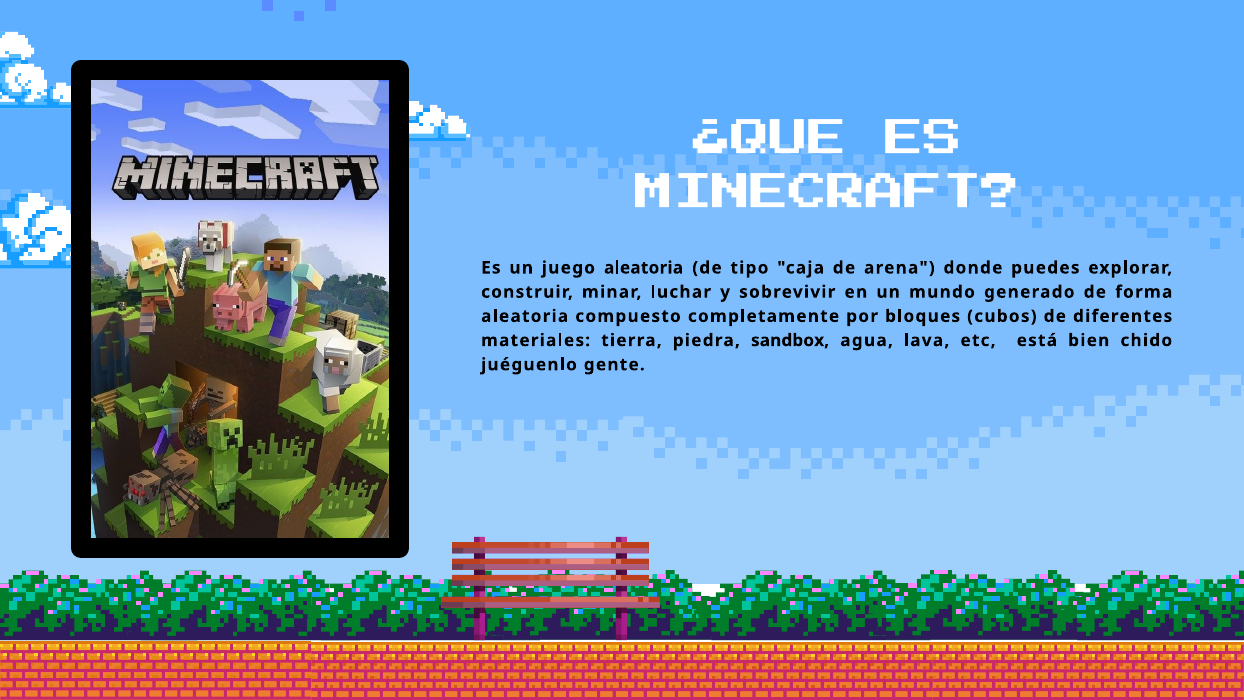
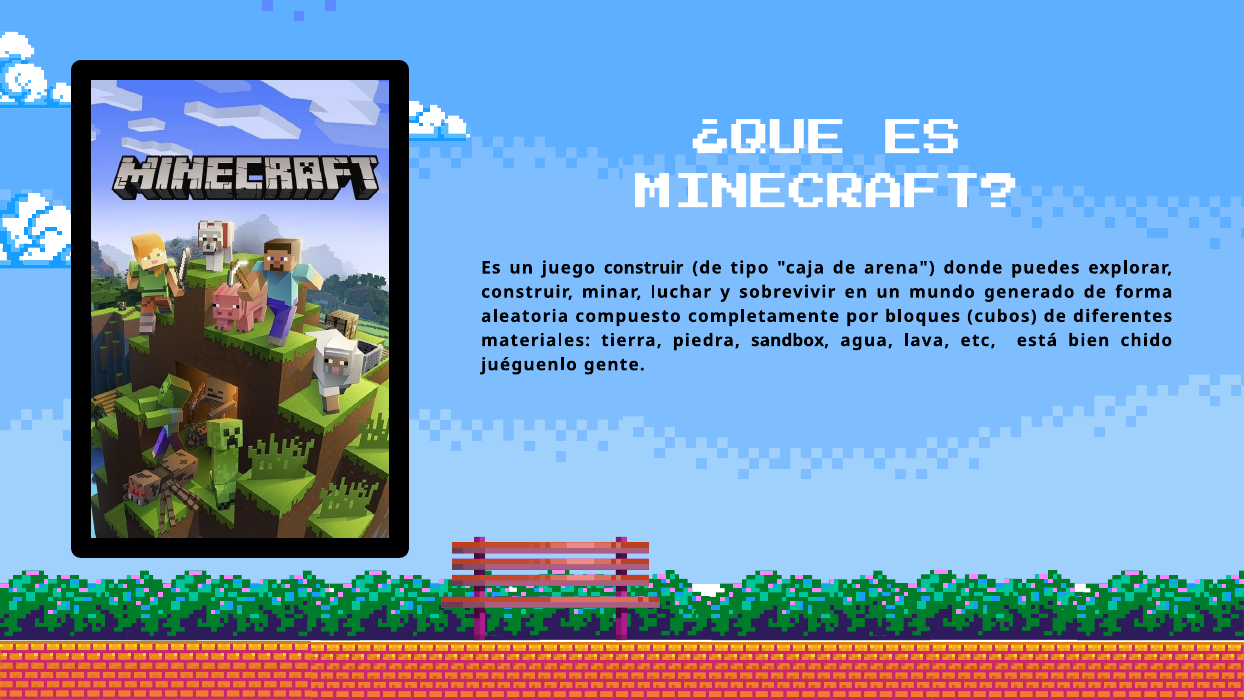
juego aleatoria: aleatoria -> construir
